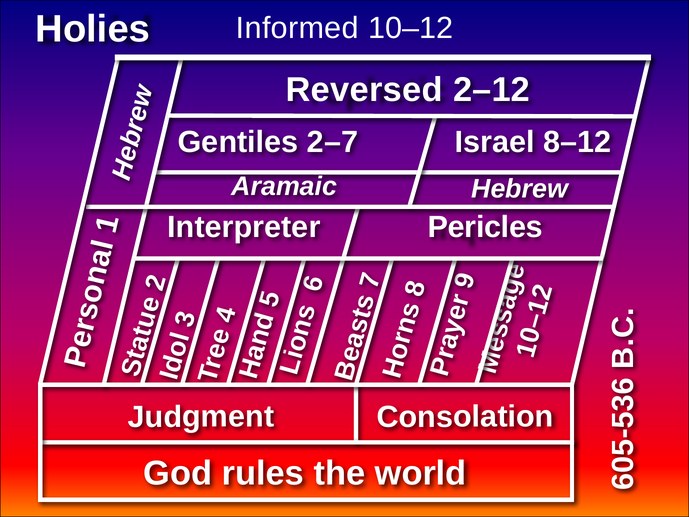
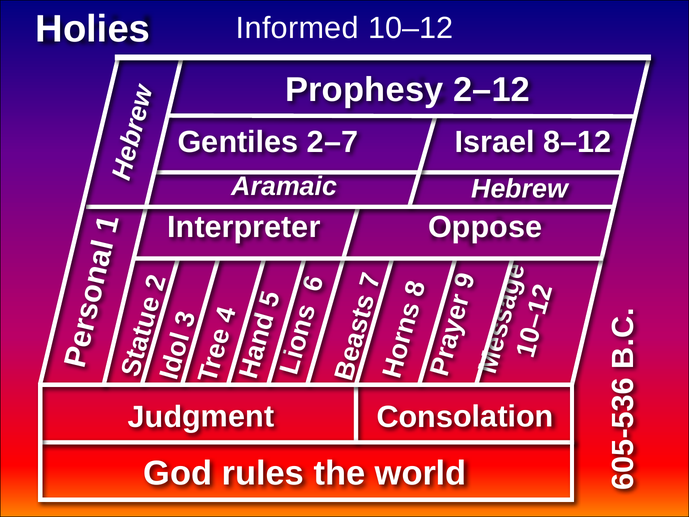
Reversed: Reversed -> Prophesy
Pericles: Pericles -> Oppose
